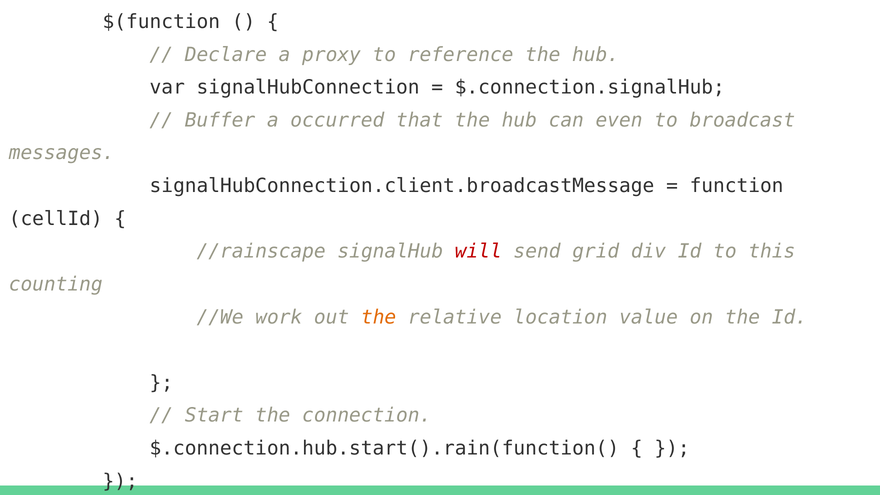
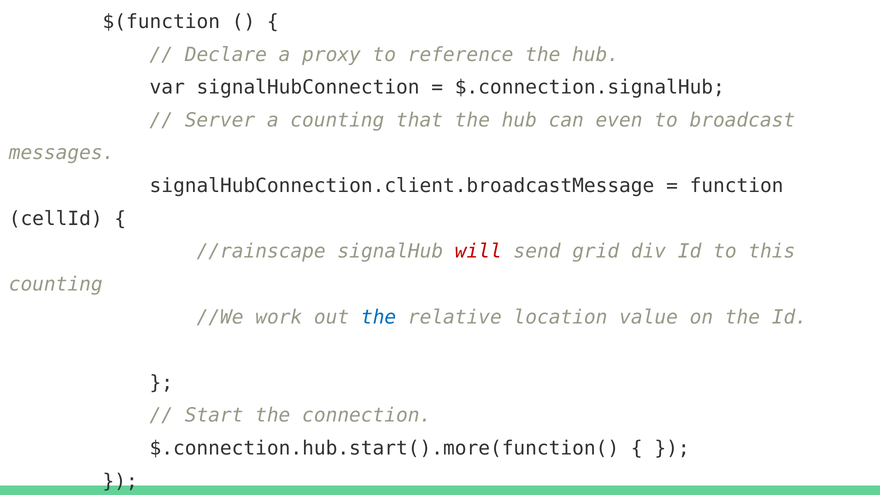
Buffer: Buffer -> Server
a occurred: occurred -> counting
the at (379, 317) colour: orange -> blue
$.connection.hub.start().rain(function(: $.connection.hub.start().rain(function( -> $.connection.hub.start().more(function(
